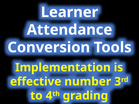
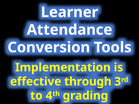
number: number -> through
